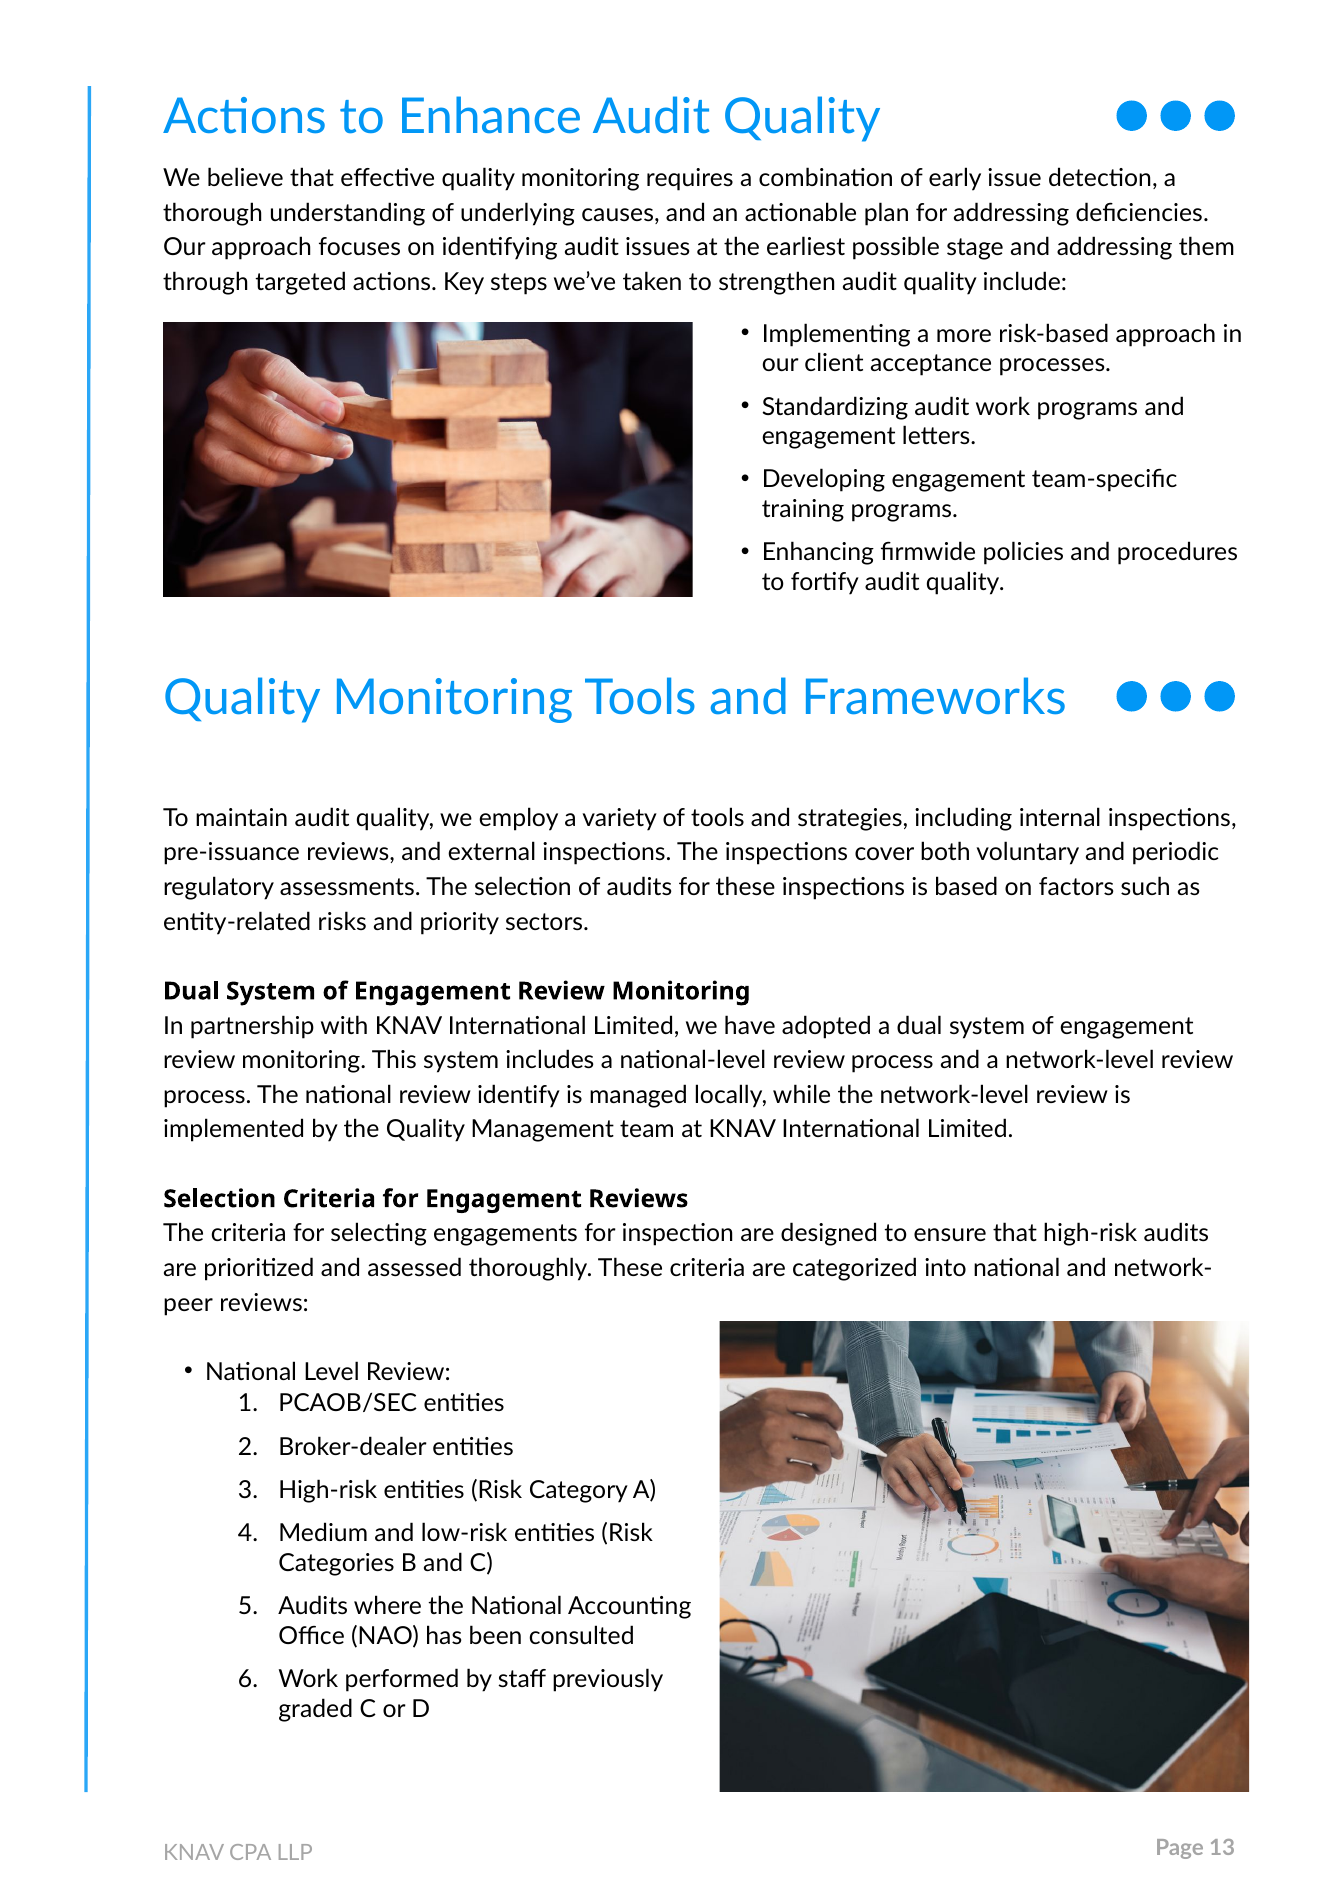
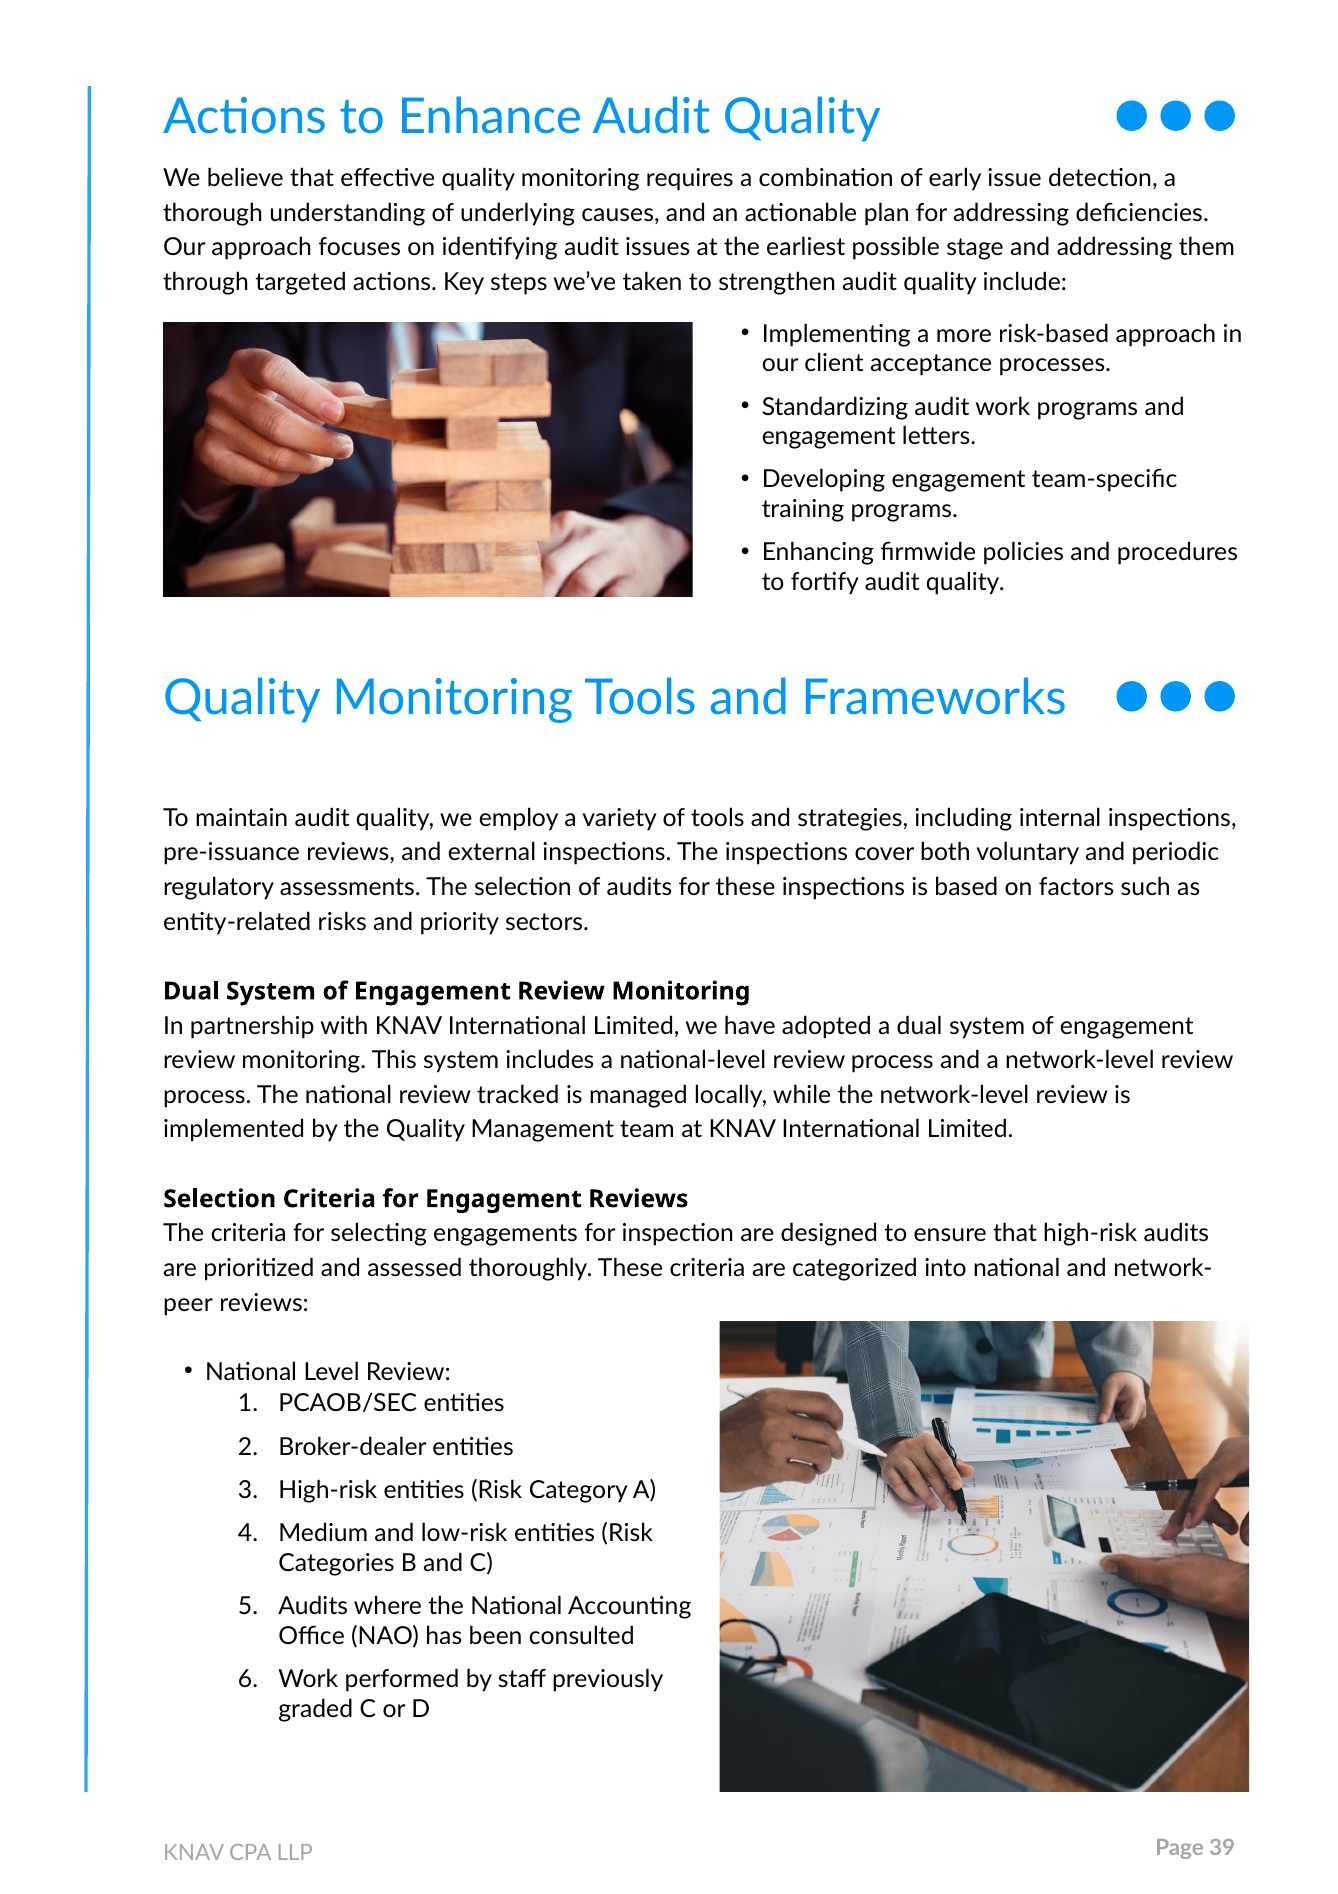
identify: identify -> tracked
13: 13 -> 39
